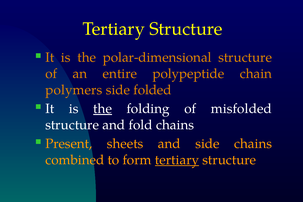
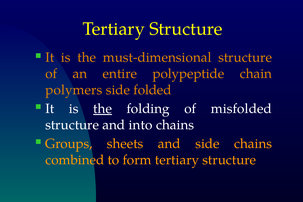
polar-dimensional: polar-dimensional -> must-dimensional
fold: fold -> into
Present: Present -> Groups
tertiary at (177, 160) underline: present -> none
